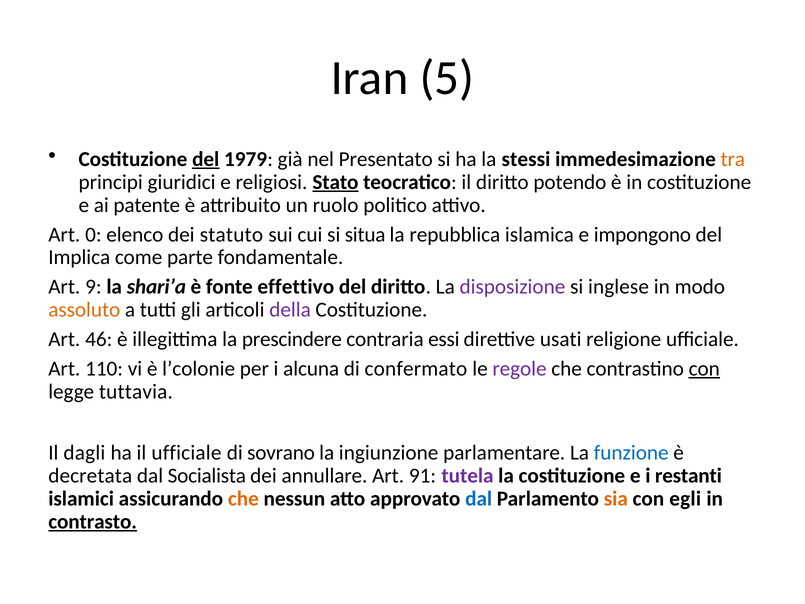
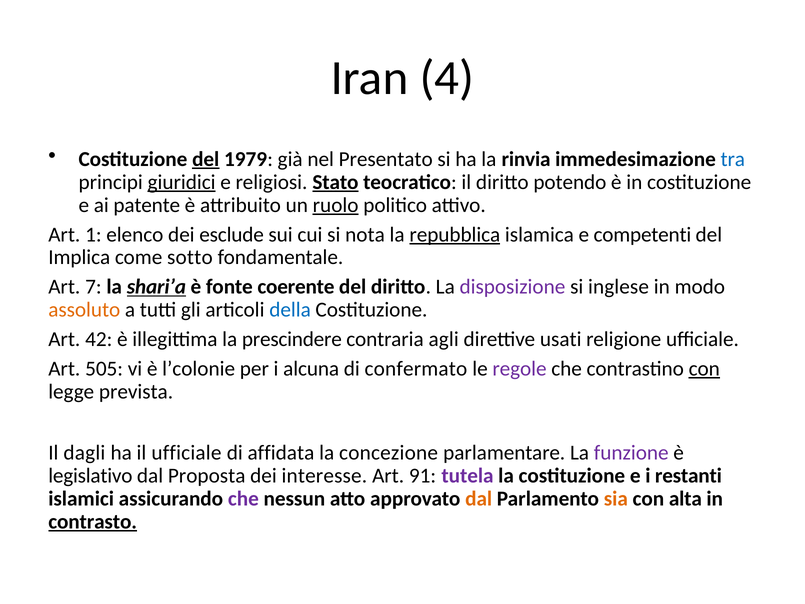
5: 5 -> 4
stessi: stessi -> rinvia
tra colour: orange -> blue
giuridici underline: none -> present
ruolo underline: none -> present
0: 0 -> 1
statuto: statuto -> esclude
situa: situa -> nota
repubblica underline: none -> present
impongono: impongono -> competenti
parte: parte -> sotto
9: 9 -> 7
shari’a underline: none -> present
effettivo: effettivo -> coerente
della colour: purple -> blue
46: 46 -> 42
essi: essi -> agli
110: 110 -> 505
tuttavia: tuttavia -> prevista
sovrano: sovrano -> affidata
ingiunzione: ingiunzione -> concezione
funzione colour: blue -> purple
decretata: decretata -> legislativo
Socialista: Socialista -> Proposta
annullare: annullare -> interesse
che at (243, 499) colour: orange -> purple
dal at (479, 499) colour: blue -> orange
egli: egli -> alta
